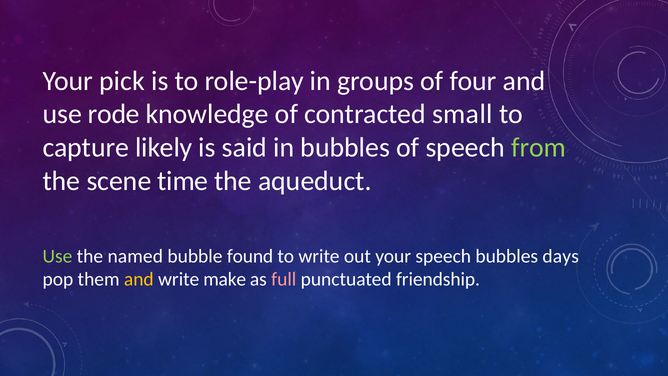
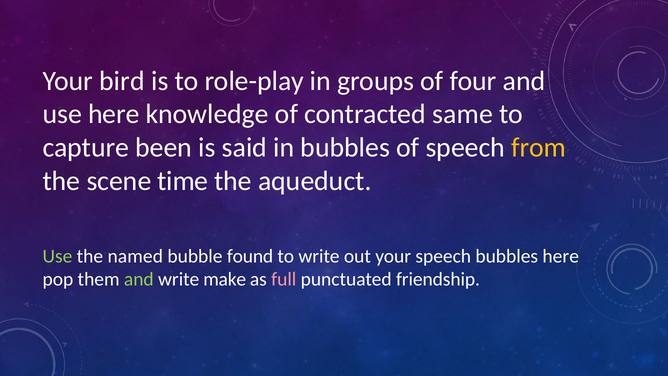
pick: pick -> bird
use rode: rode -> here
small: small -> same
likely: likely -> been
from colour: light green -> yellow
bubbles days: days -> here
and at (139, 279) colour: yellow -> light green
